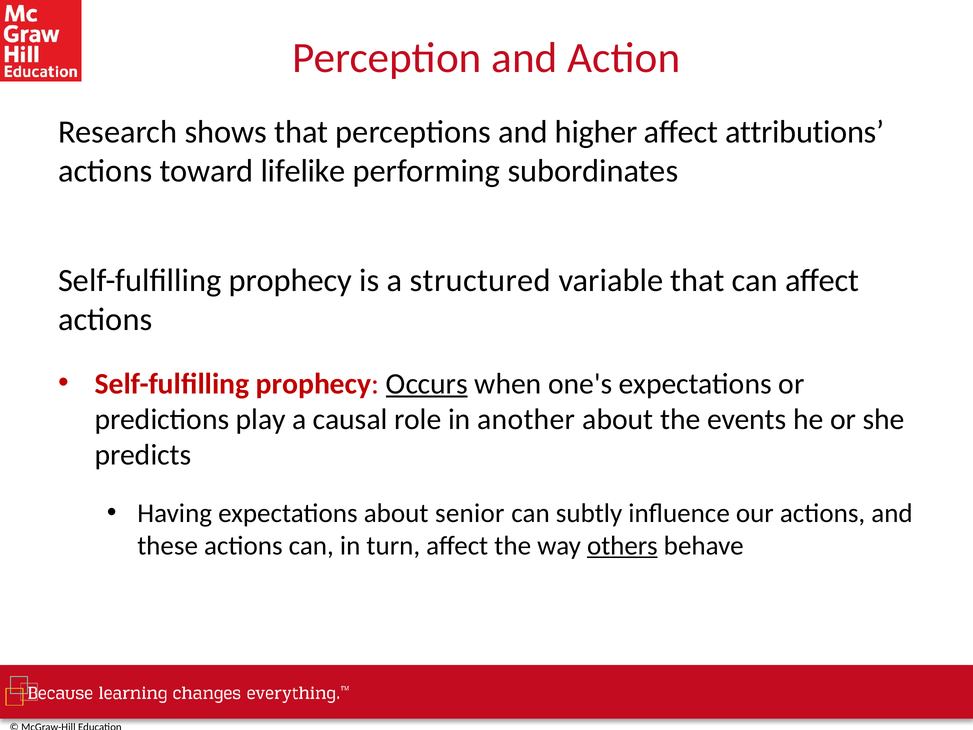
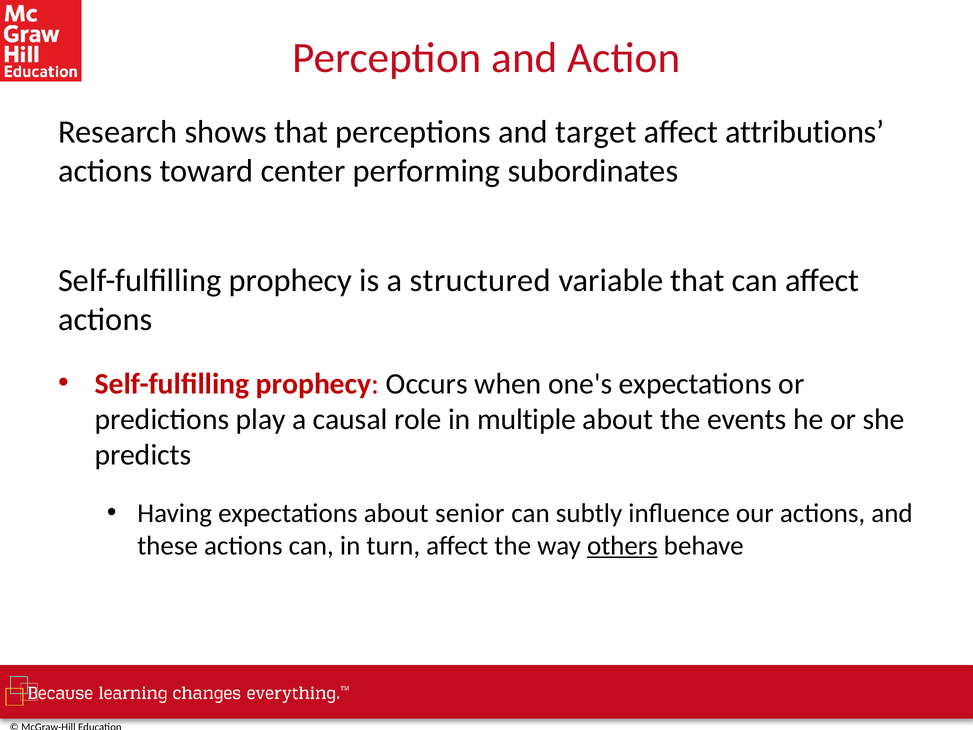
higher: higher -> target
lifelike: lifelike -> center
Occurs underline: present -> none
another: another -> multiple
